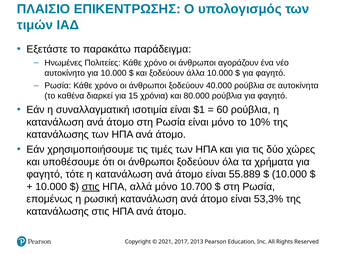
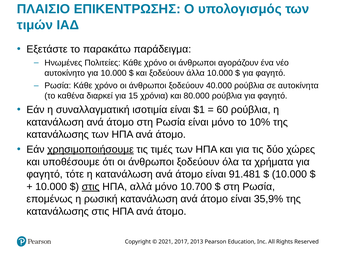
χρησιμοποιήσουμε underline: none -> present
55.889: 55.889 -> 91.481
53,3%: 53,3% -> 35,9%
